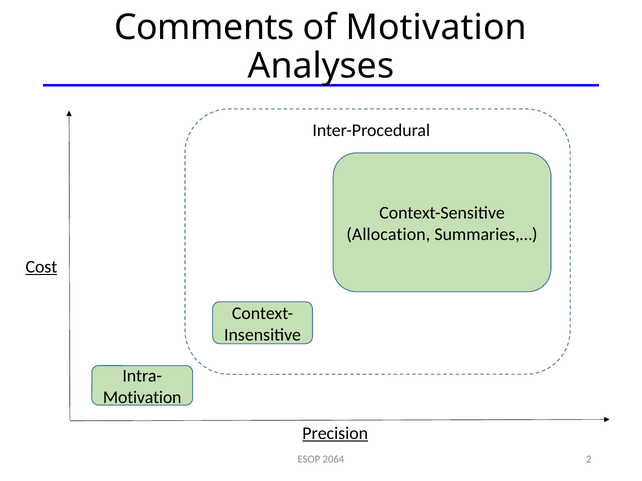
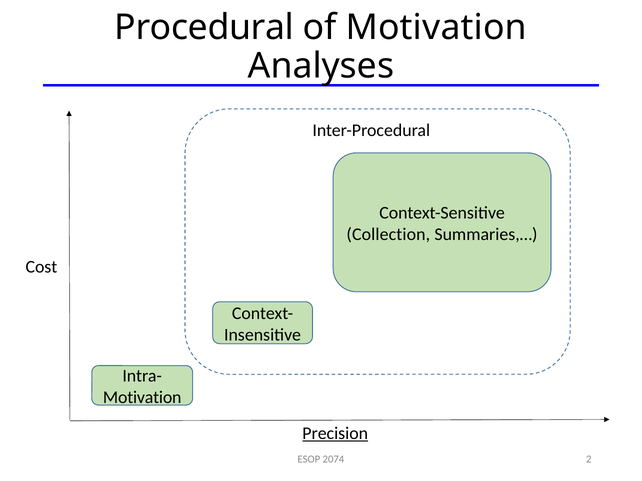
Comments: Comments -> Procedural
Allocation: Allocation -> Collection
Cost underline: present -> none
2064: 2064 -> 2074
